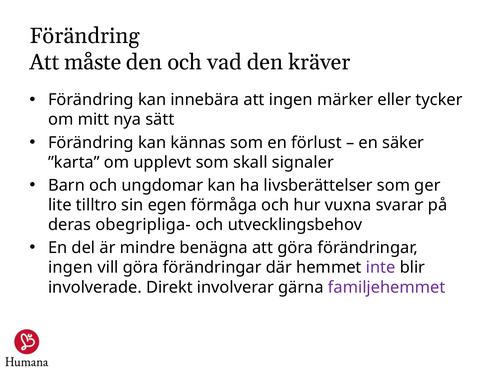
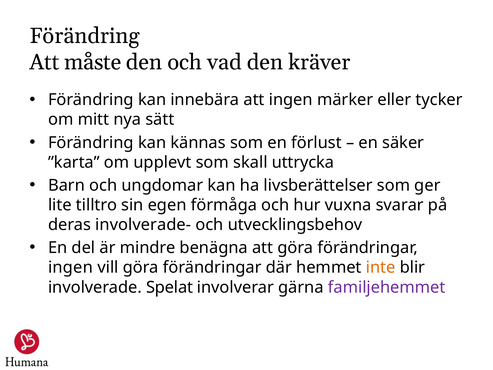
signaler: signaler -> uttrycka
obegripliga-: obegripliga- -> involverade-
inte colour: purple -> orange
Direkt: Direkt -> Spelat
